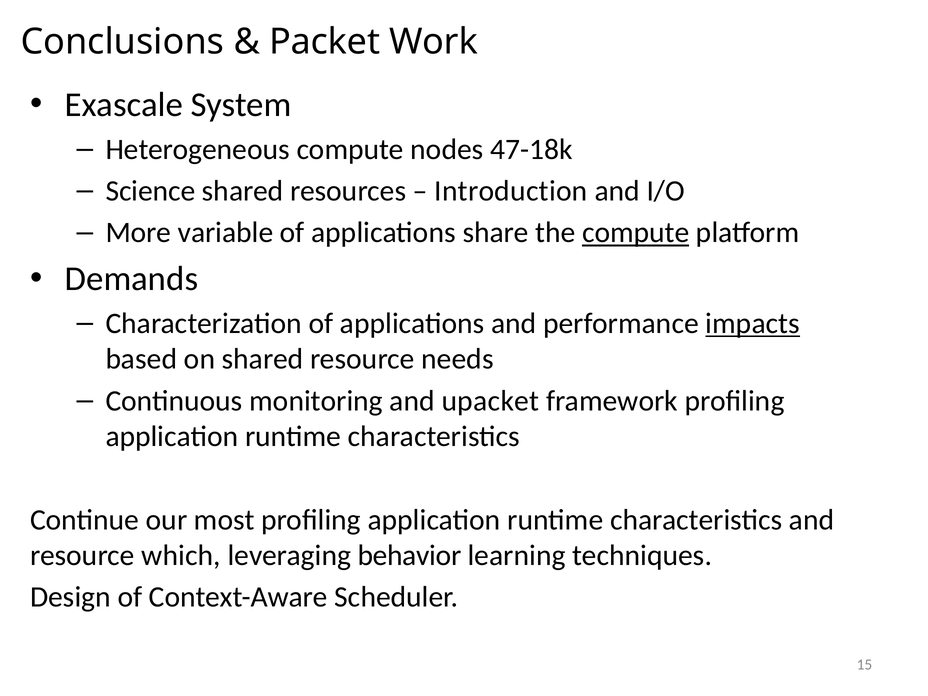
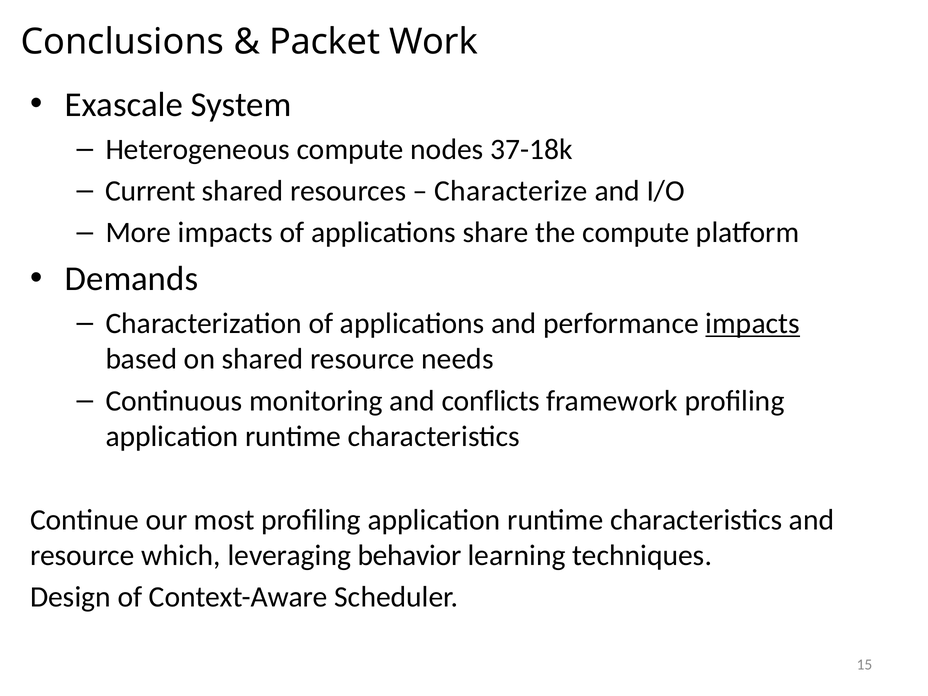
47-18k: 47-18k -> 37-18k
Science: Science -> Current
Introduction: Introduction -> Characterize
More variable: variable -> impacts
compute at (636, 233) underline: present -> none
upacket: upacket -> conflicts
